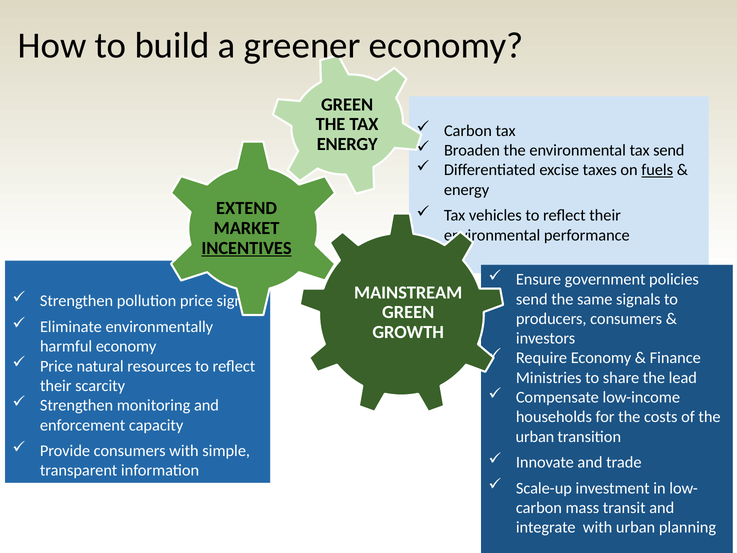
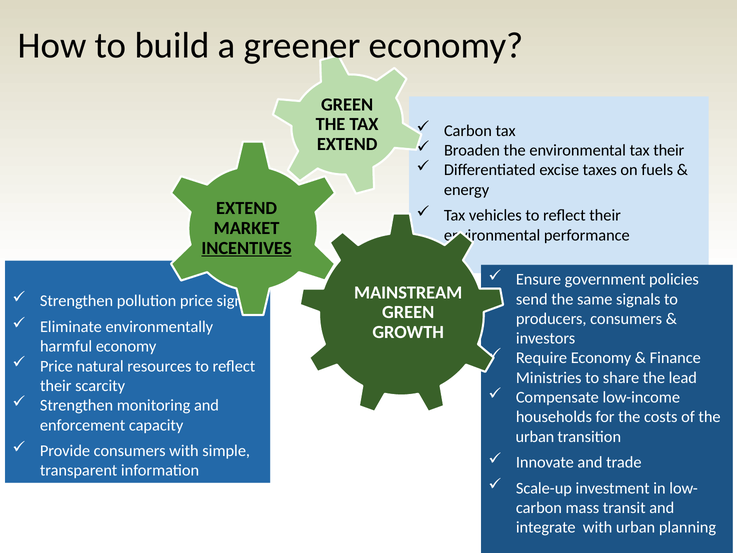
ENERGY at (347, 144): ENERGY -> EXTEND
tax send: send -> their
fuels underline: present -> none
